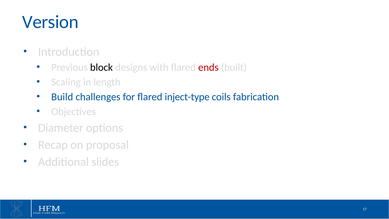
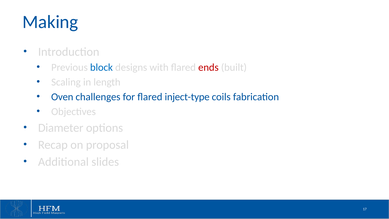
Version: Version -> Making
block colour: black -> blue
Build: Build -> Oven
